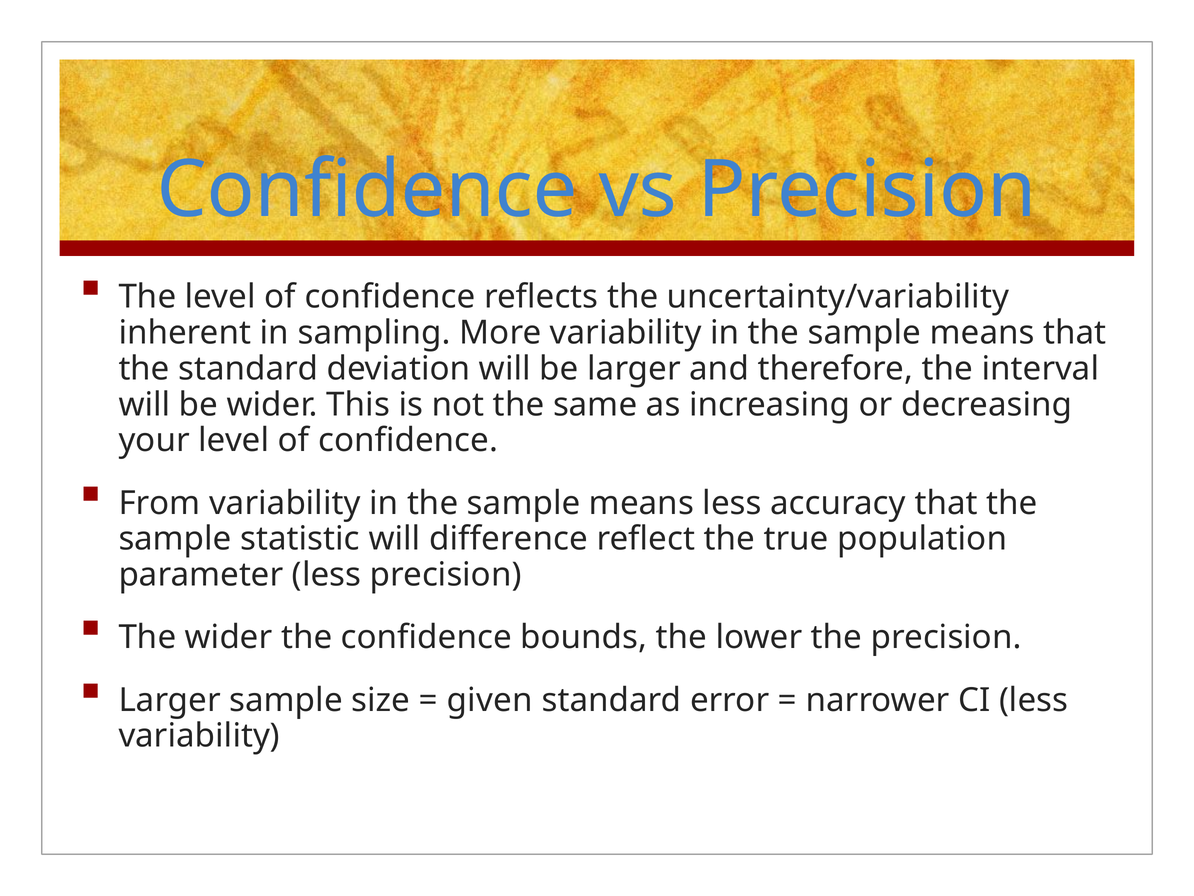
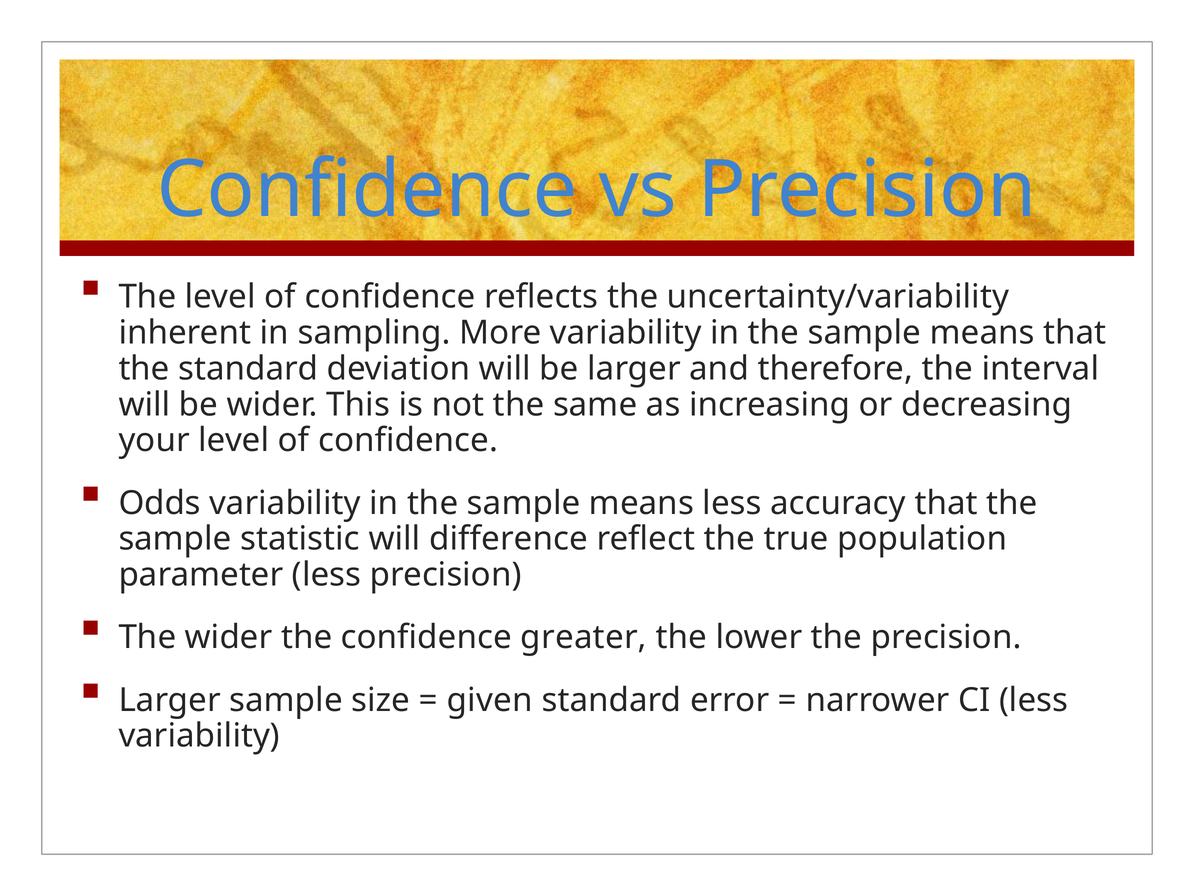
From: From -> Odds
bounds: bounds -> greater
